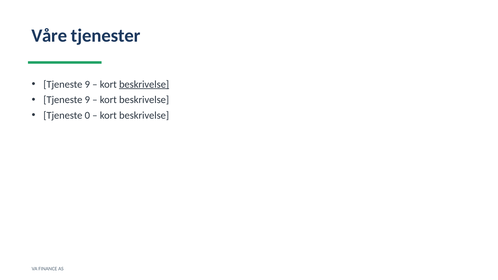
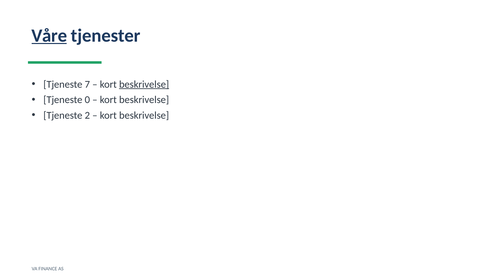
Våre underline: none -> present
9 at (87, 84): 9 -> 7
9 at (87, 100): 9 -> 0
0: 0 -> 2
